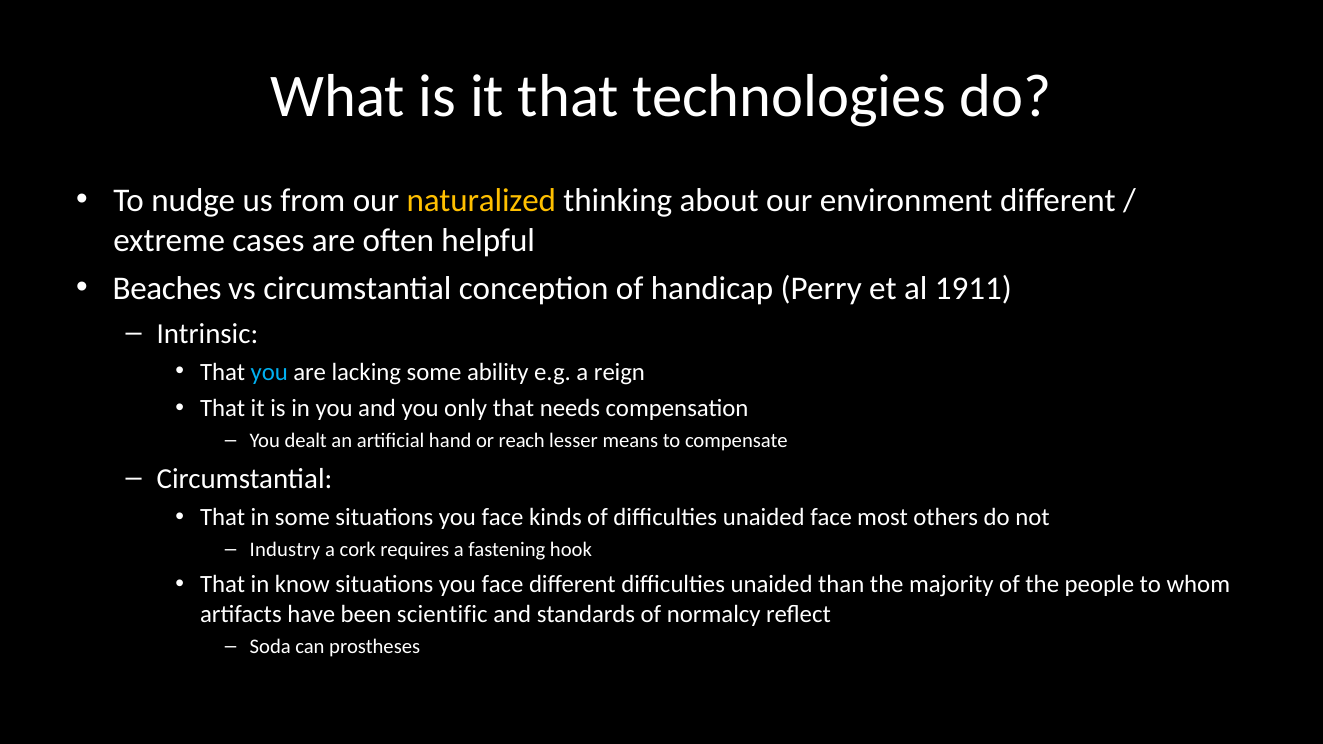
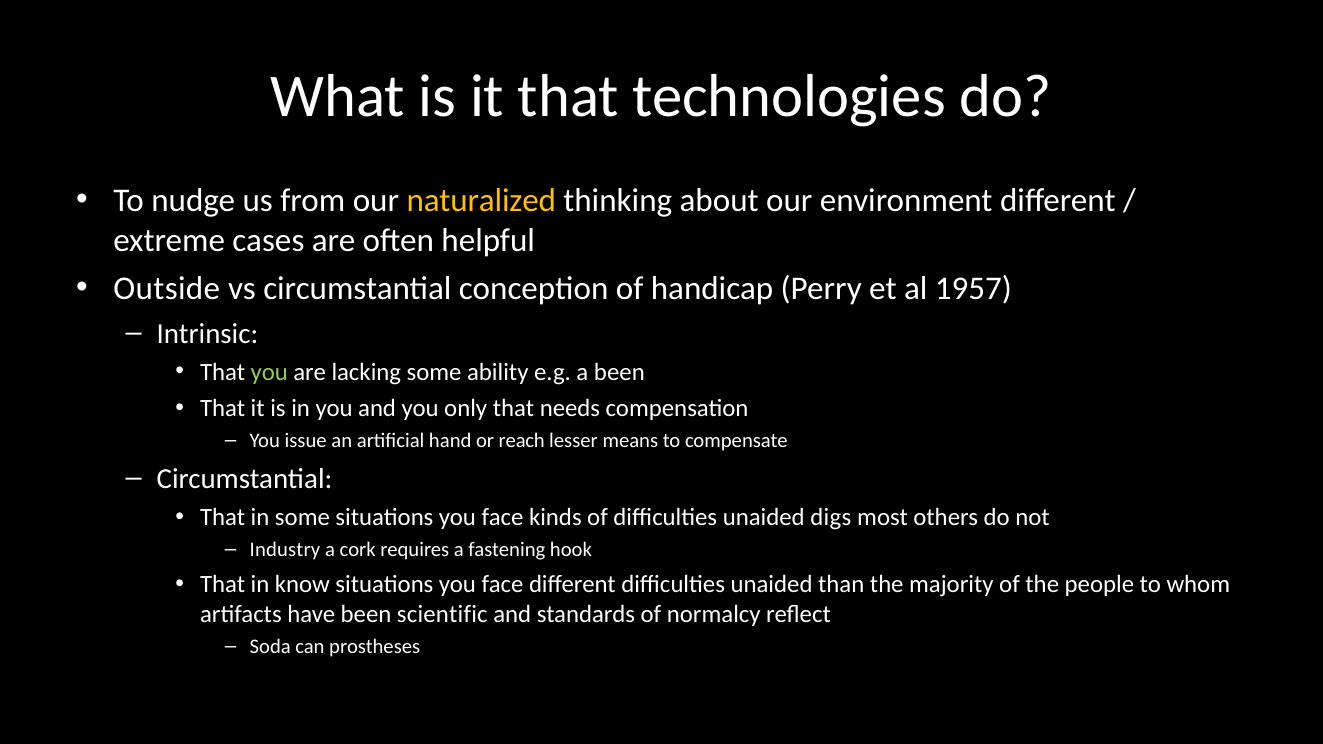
Beaches: Beaches -> Outside
1911: 1911 -> 1957
you at (269, 372) colour: light blue -> light green
a reign: reign -> been
dealt: dealt -> issue
unaided face: face -> digs
